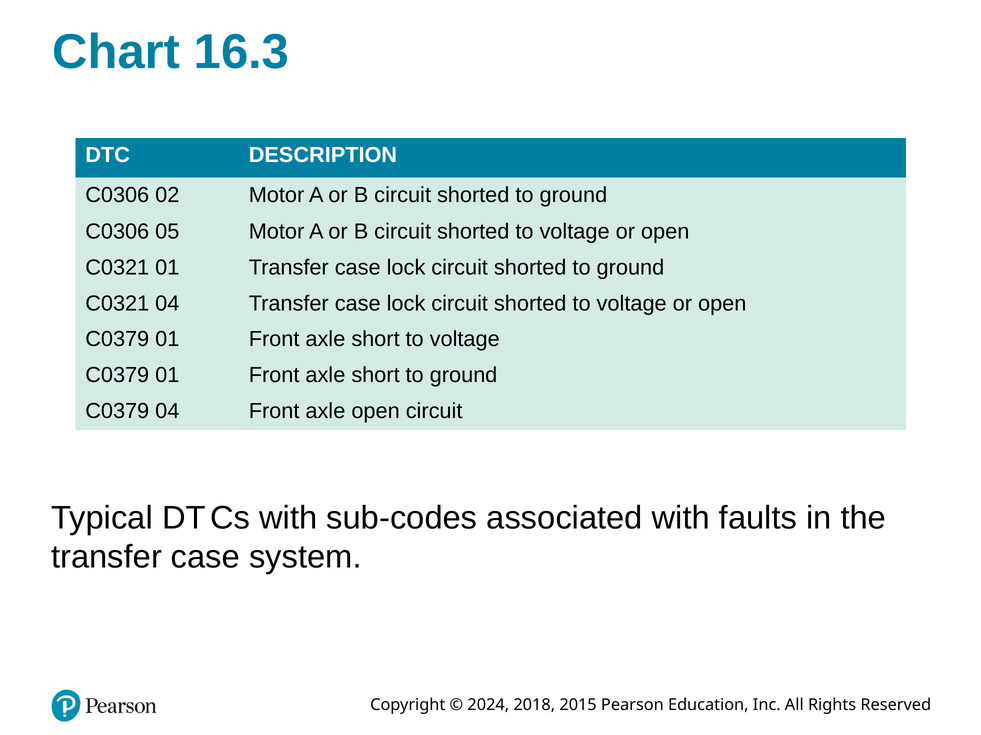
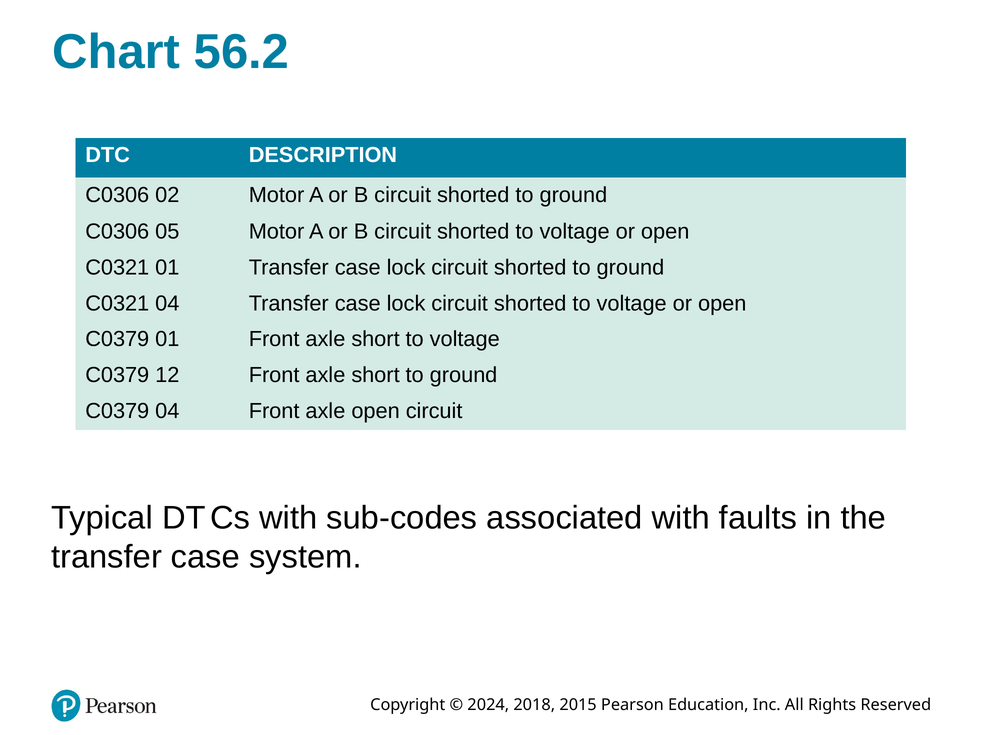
16.3: 16.3 -> 56.2
01 at (167, 376): 01 -> 12
